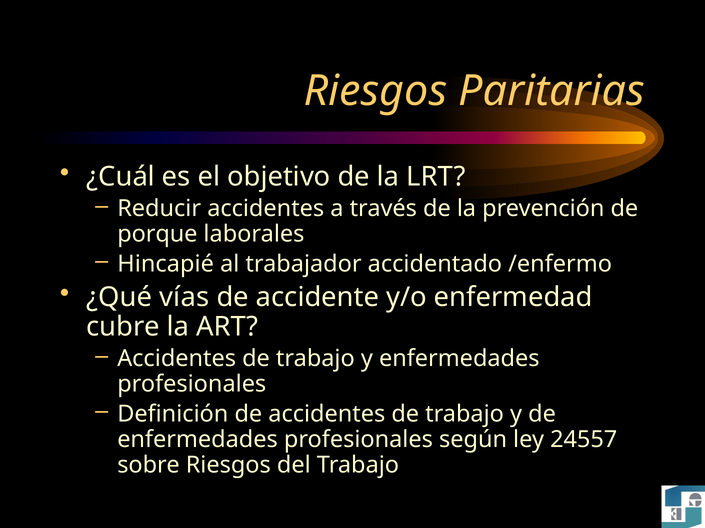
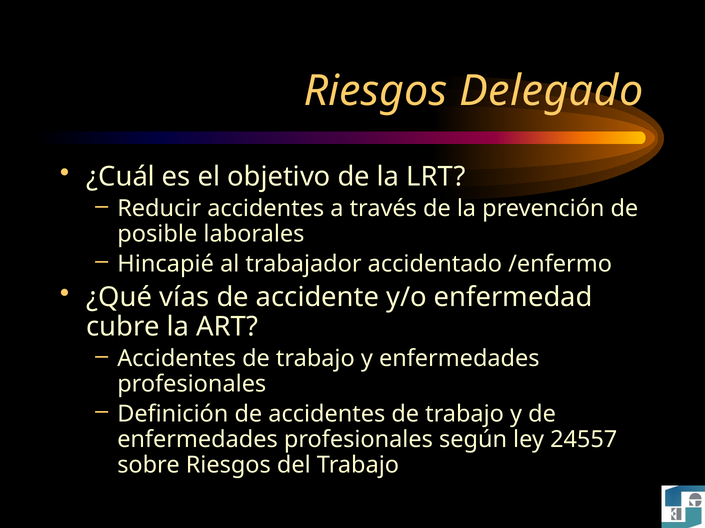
Paritarias: Paritarias -> Delegado
porque: porque -> posible
